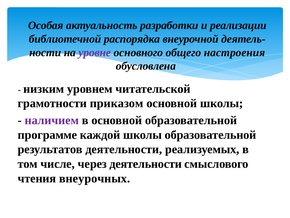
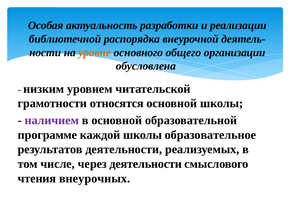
уровне colour: purple -> orange
настроения: настроения -> организации
приказом: приказом -> относятся
школы образовательной: образовательной -> образовательное
